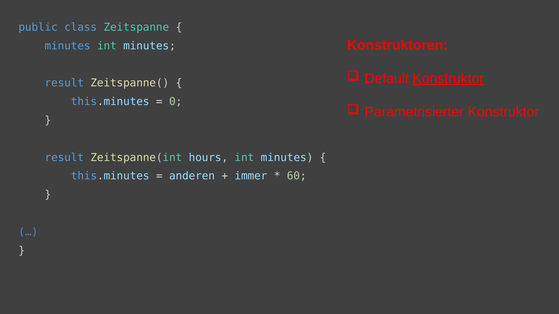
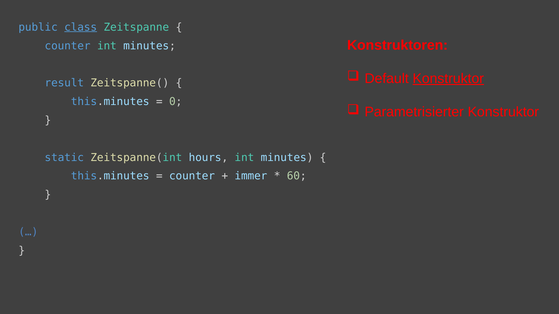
class underline: none -> present
minutes at (68, 46): minutes -> counter
result at (64, 158): result -> static
anderen at (192, 176): anderen -> counter
